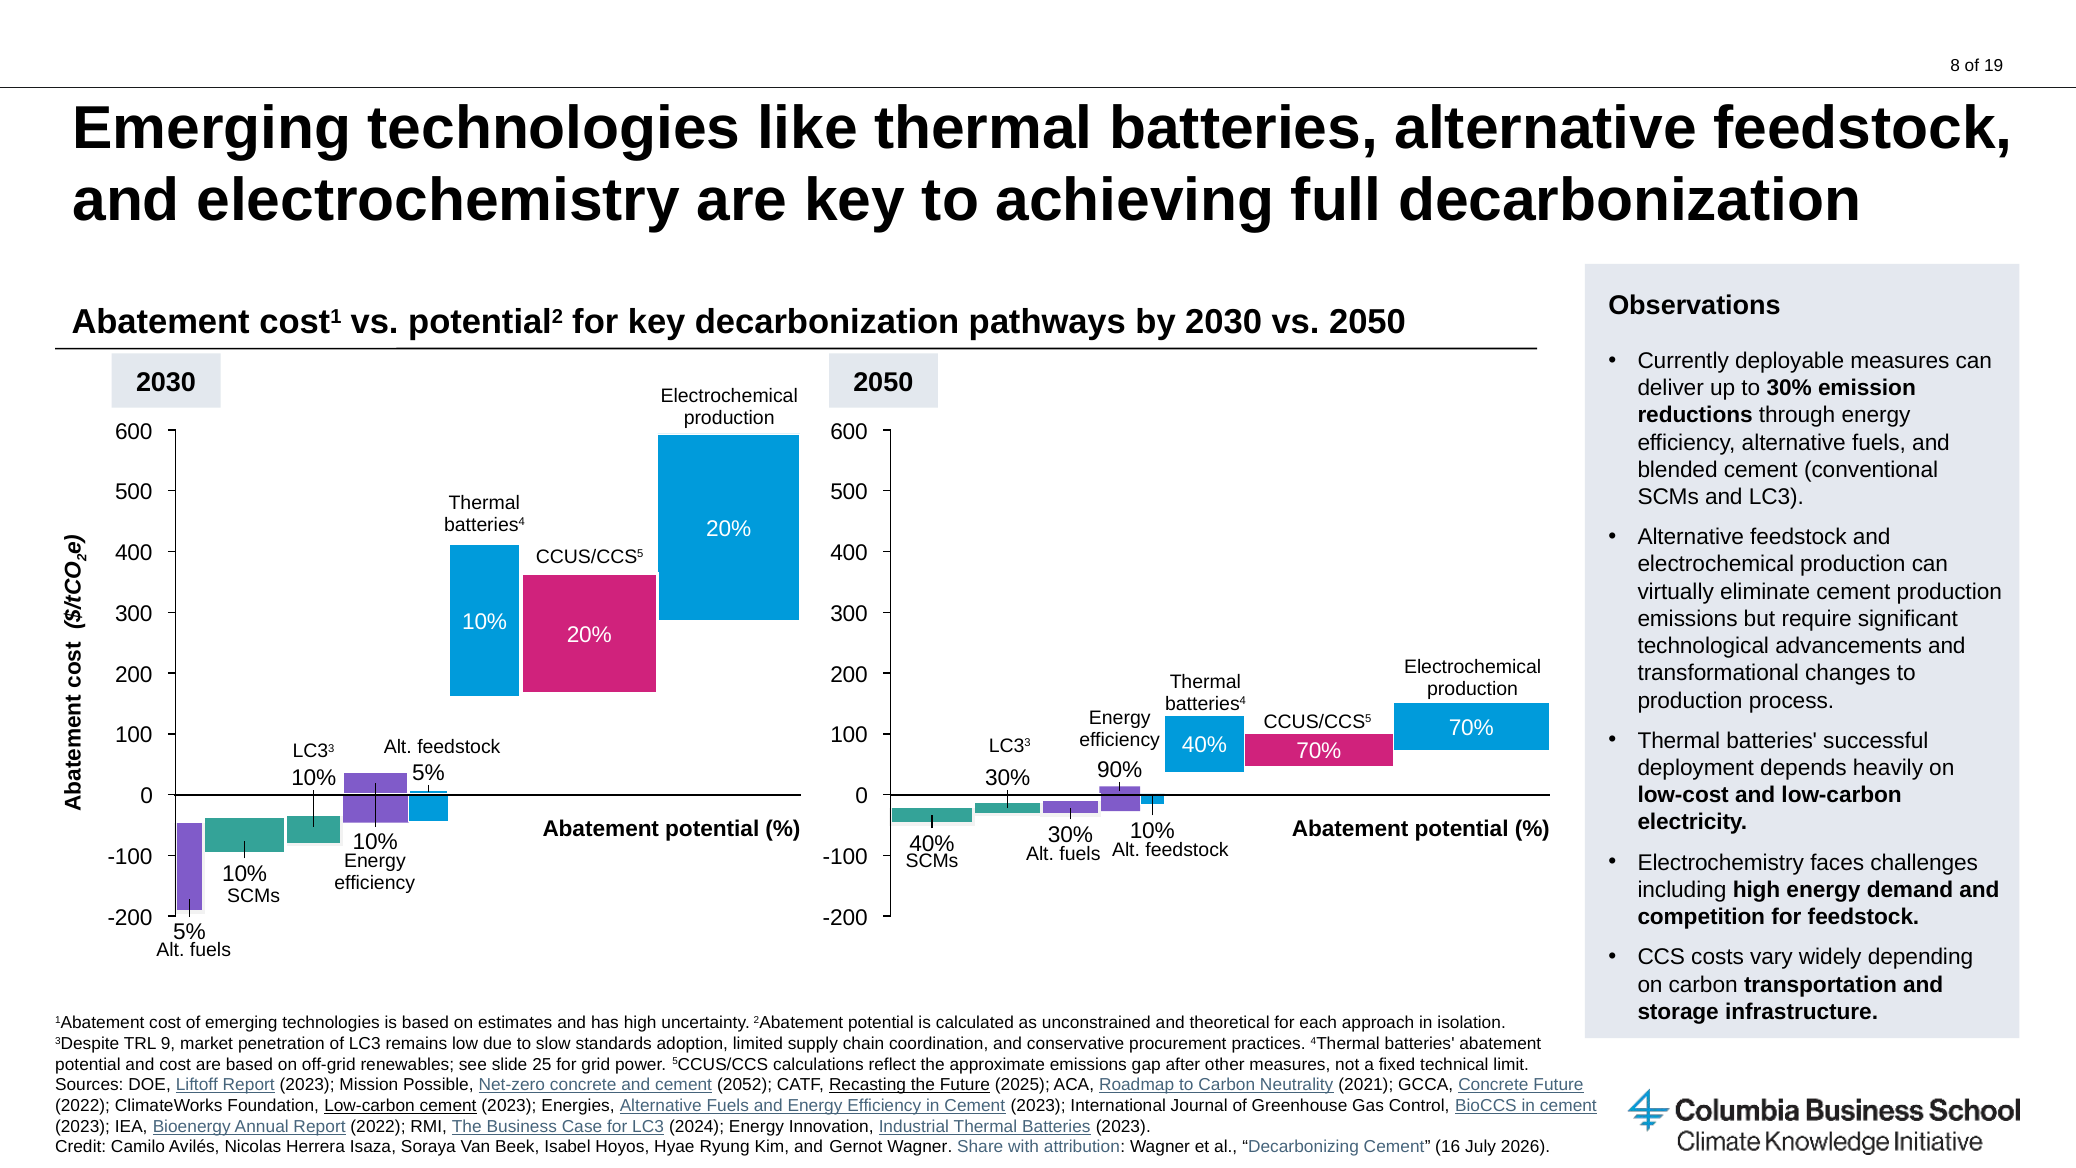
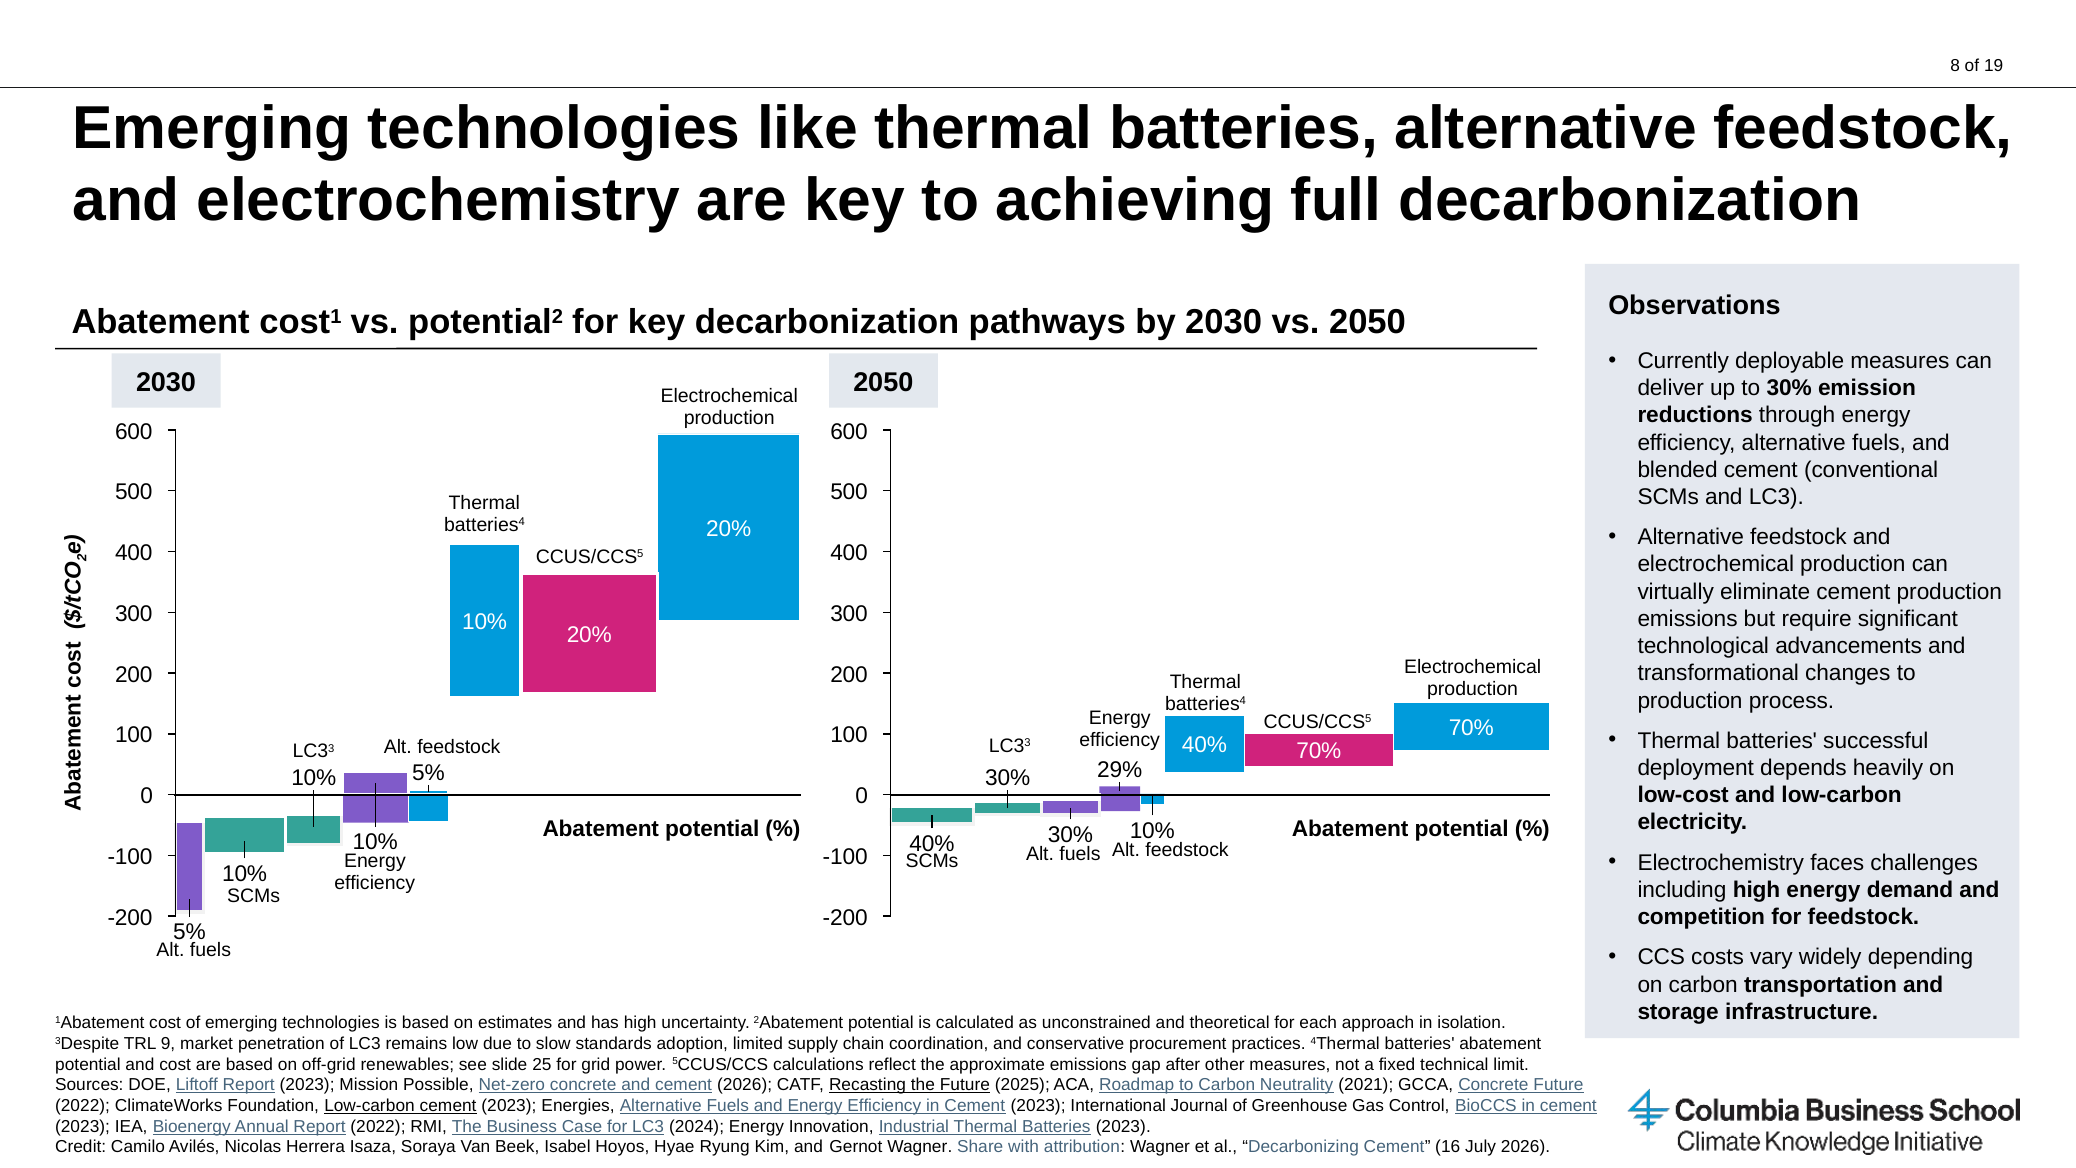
90%: 90% -> 29%
cement 2052: 2052 -> 2026
